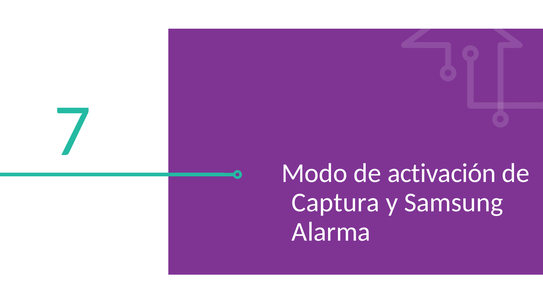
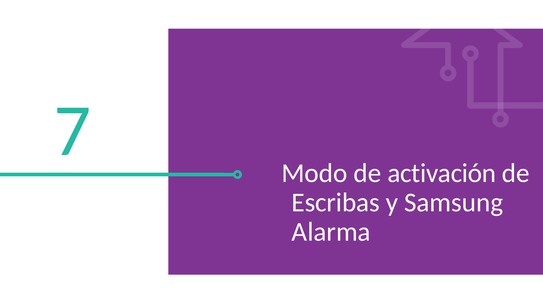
Captura: Captura -> Escribas
